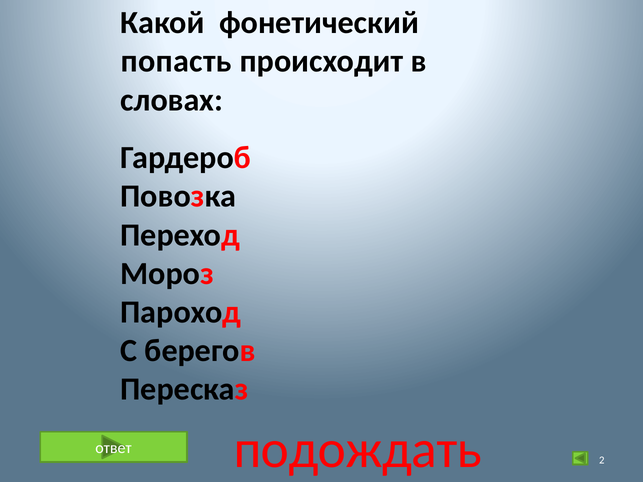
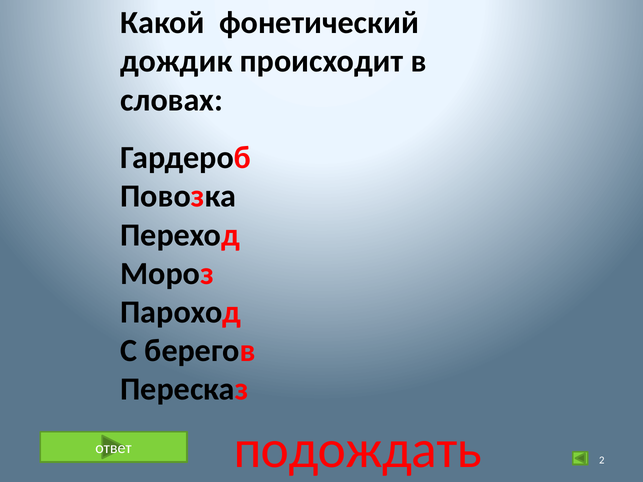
попасть: попасть -> дождик
